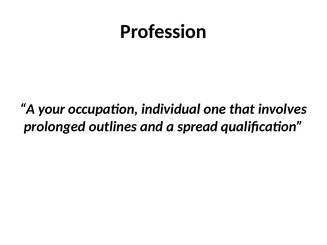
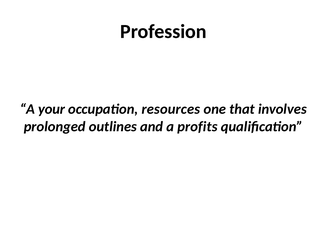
individual: individual -> resources
spread: spread -> profits
